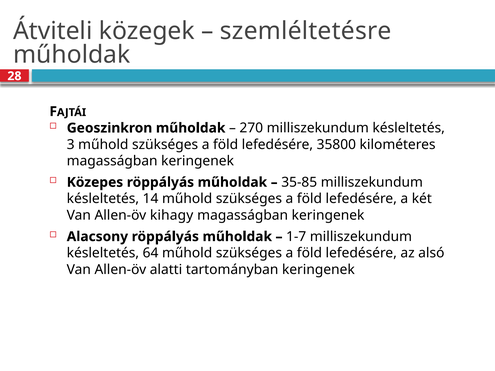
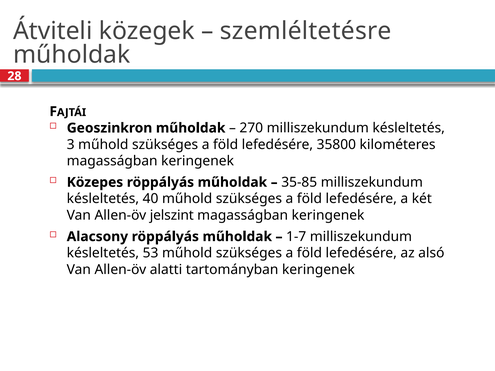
14: 14 -> 40
kihagy: kihagy -> jelszint
64: 64 -> 53
